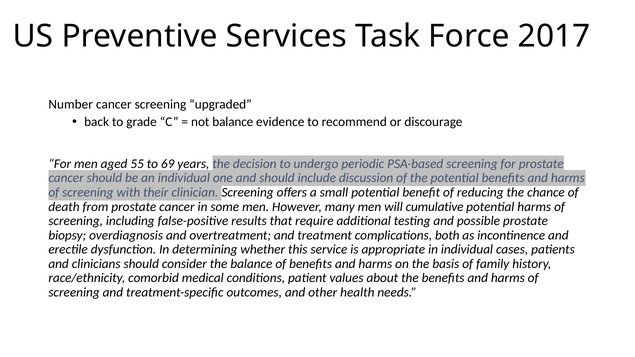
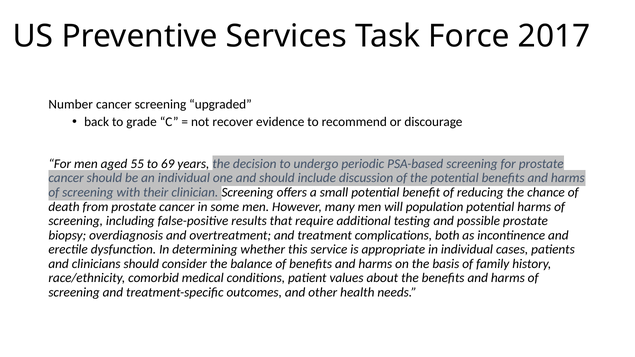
not balance: balance -> recover
cumulative: cumulative -> population
